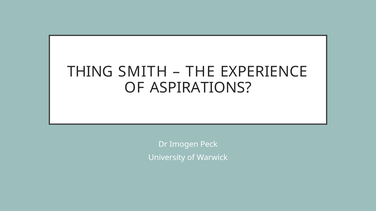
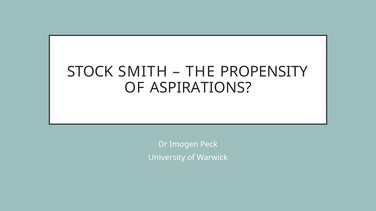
THING: THING -> STOCK
EXPERIENCE: EXPERIENCE -> PROPENSITY
